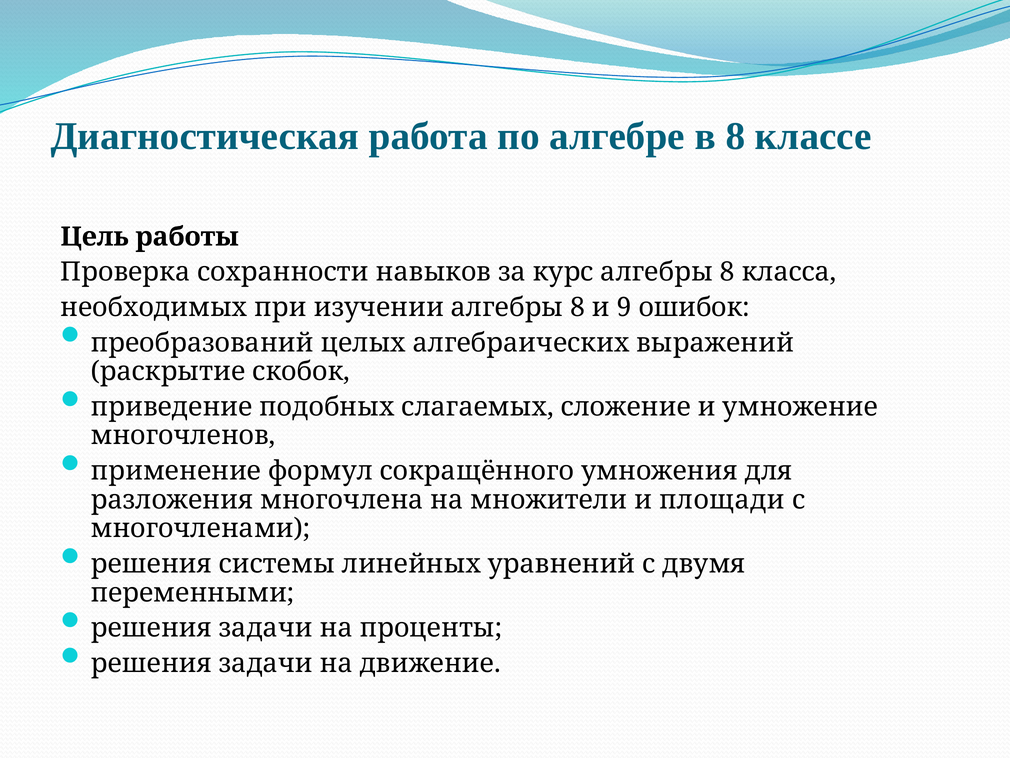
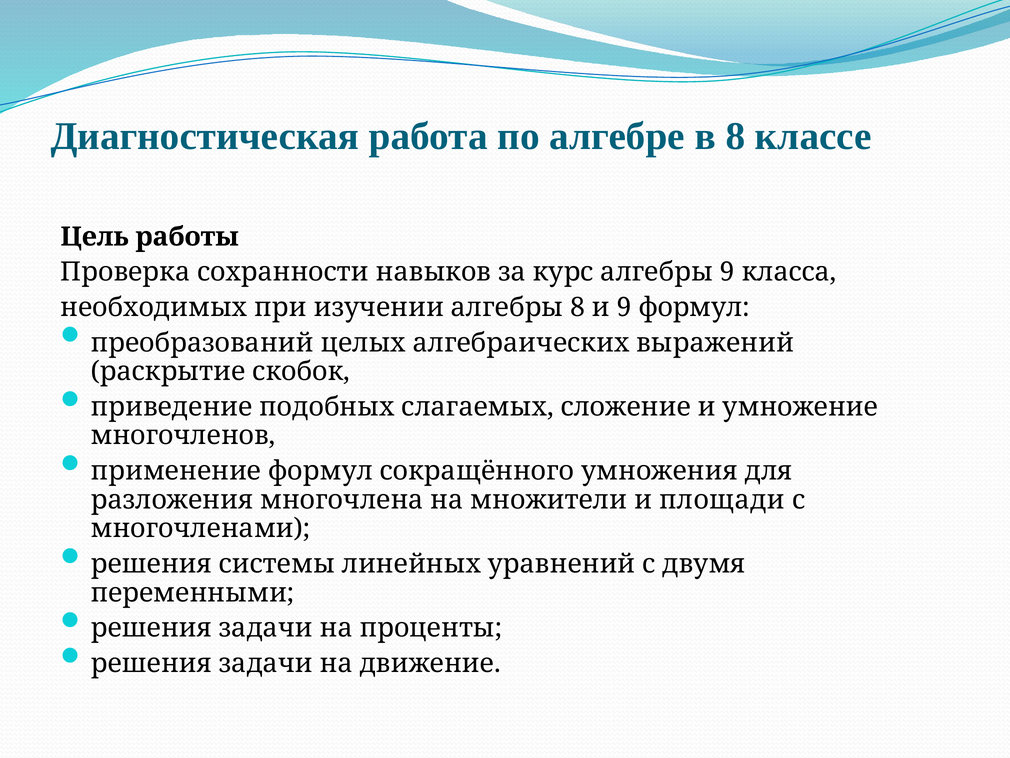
курс алгебры 8: 8 -> 9
9 ошибок: ошибок -> формул
